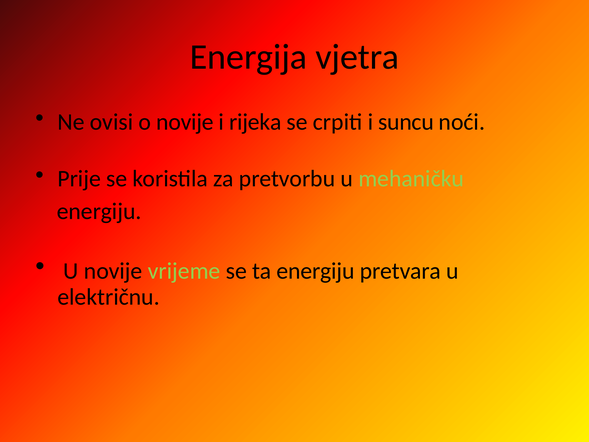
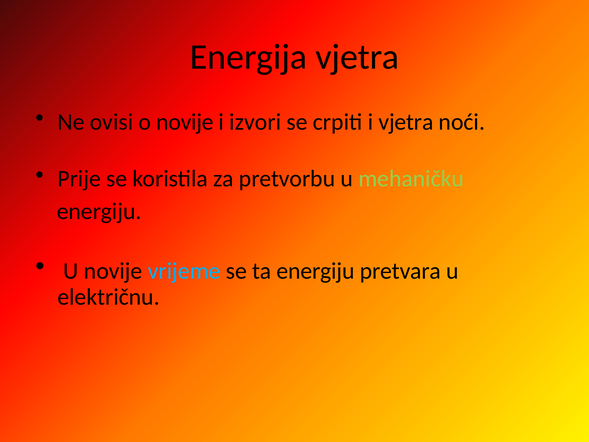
rijeka: rijeka -> izvori
i suncu: suncu -> vjetra
vrijeme colour: light green -> light blue
